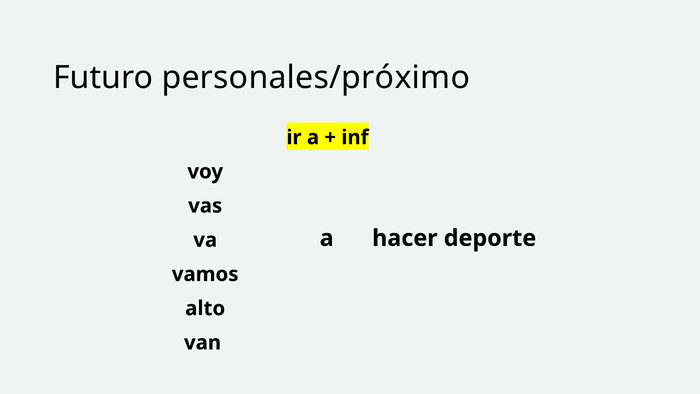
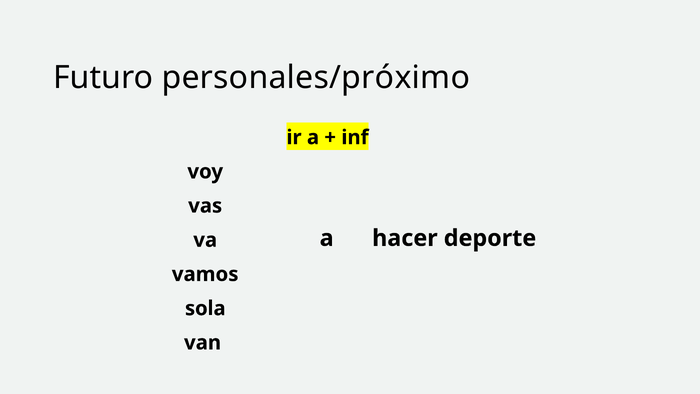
alto: alto -> sola
